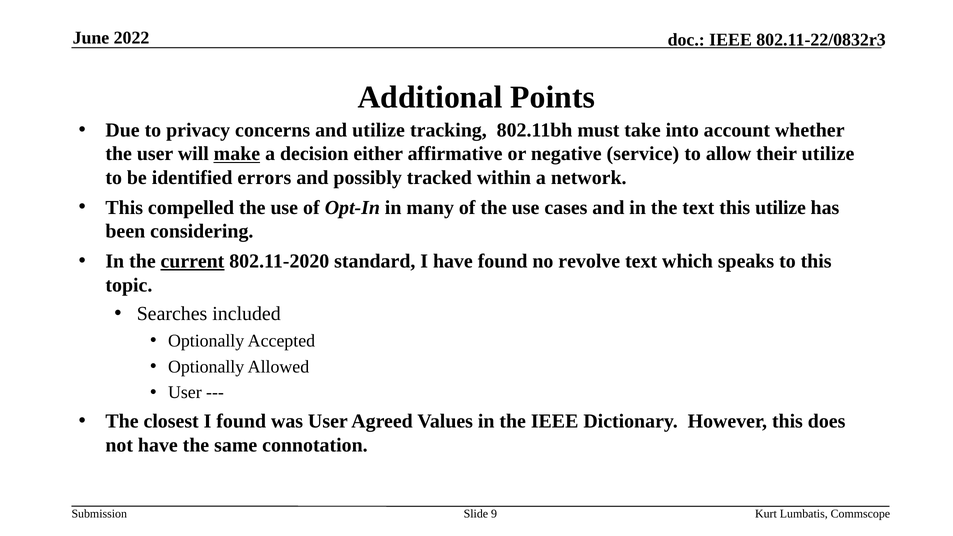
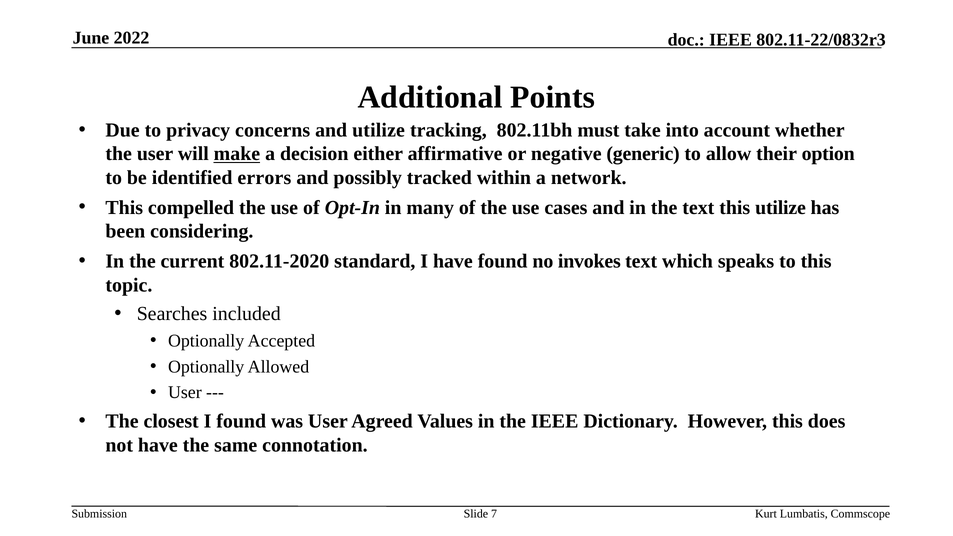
service: service -> generic
their utilize: utilize -> option
current underline: present -> none
revolve: revolve -> invokes
9: 9 -> 7
